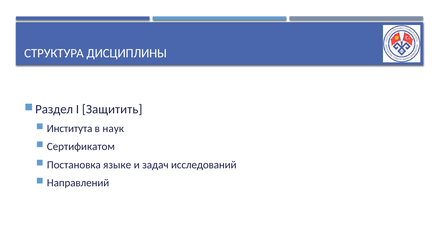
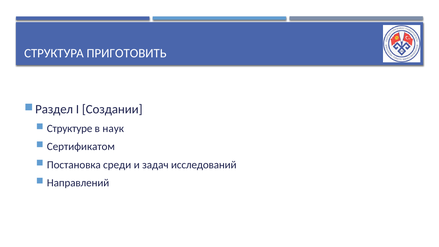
ДИСЦИПЛИНЫ: ДИСЦИПЛИНЫ -> ПРИГОТОВИТЬ
Защитить: Защитить -> Создании
Института: Института -> Структуре
языке: языке -> среди
